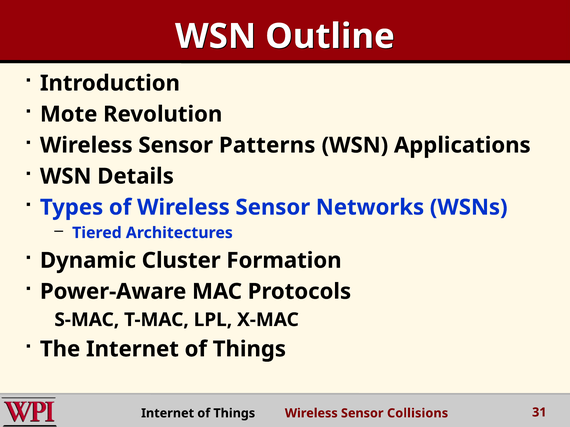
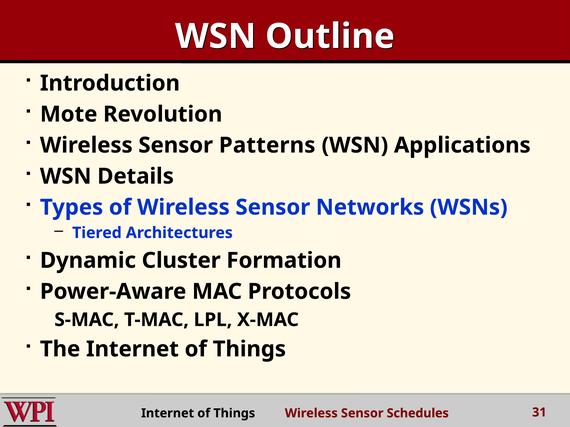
Collisions: Collisions -> Schedules
